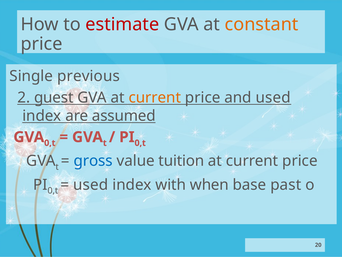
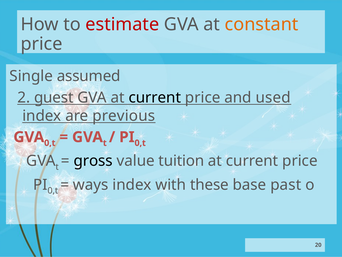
previous: previous -> assumed
current at (155, 97) colour: orange -> black
assumed: assumed -> previous
gross colour: blue -> black
used at (91, 184): used -> ways
when: when -> these
